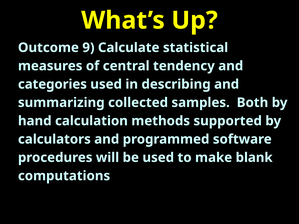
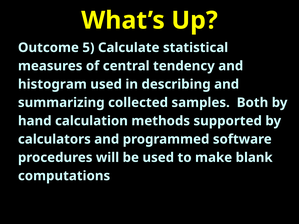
9: 9 -> 5
categories: categories -> histogram
